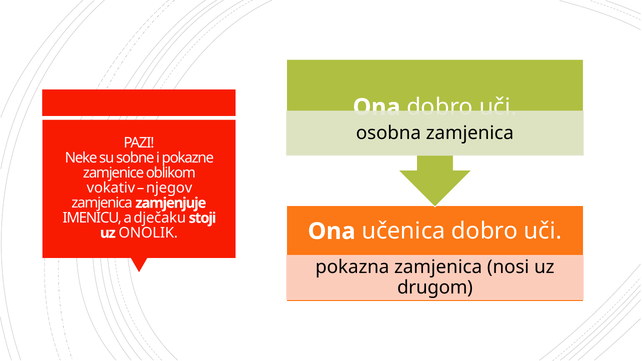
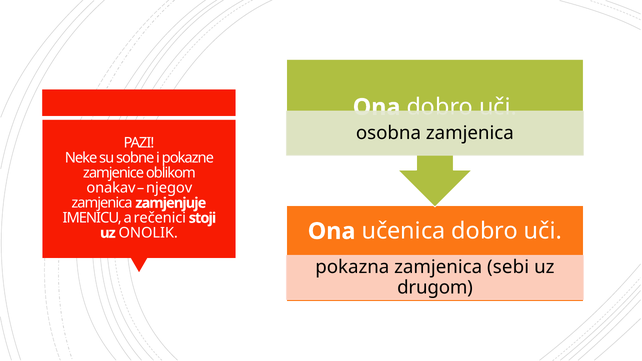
vokativ: vokativ -> onakav
dječaku: dječaku -> rečenici
nosi: nosi -> sebi
